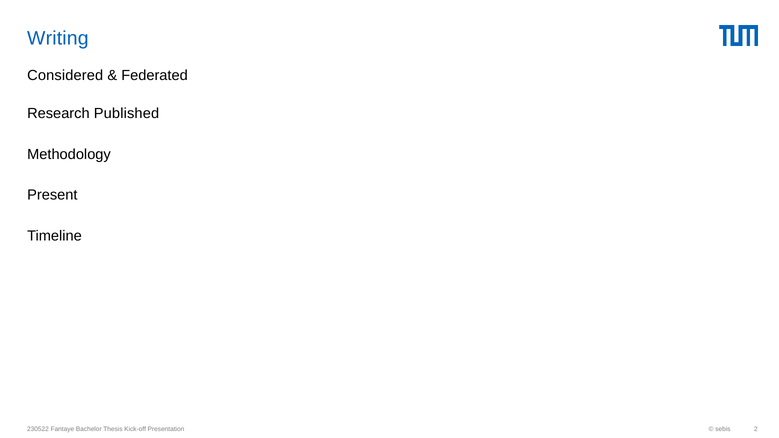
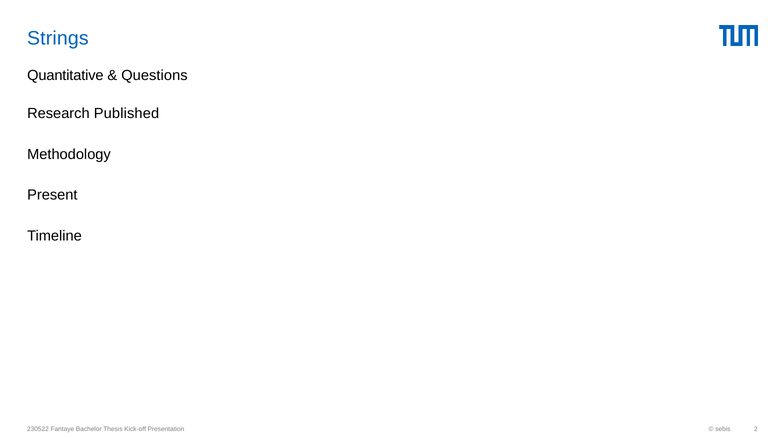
Writing: Writing -> Strings
Considered: Considered -> Quantitative
Federated: Federated -> Questions
